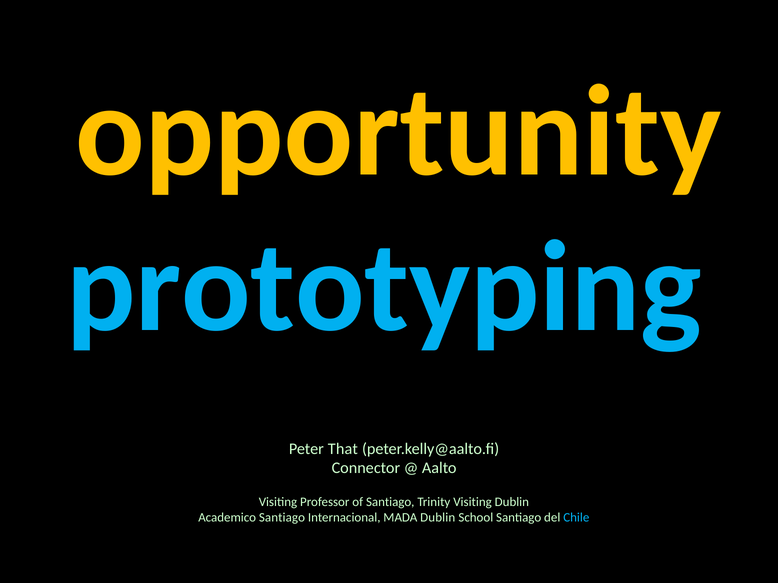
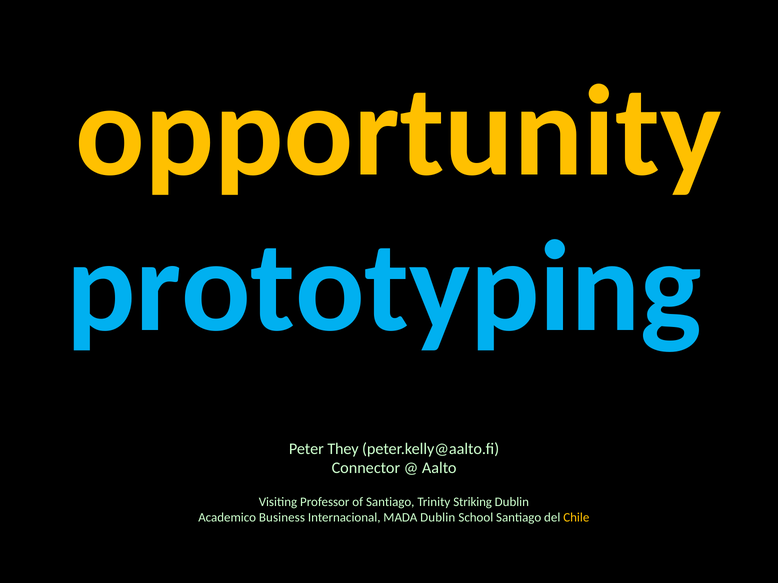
That: That -> They
Trinity Visiting: Visiting -> Striking
Academico Santiago: Santiago -> Business
Chile colour: light blue -> yellow
